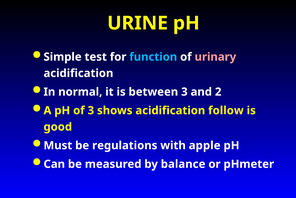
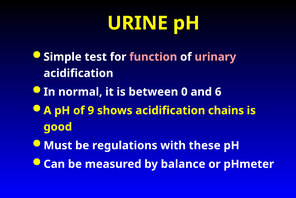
function colour: light blue -> pink
between 3: 3 -> 0
2: 2 -> 6
of 3: 3 -> 9
follow: follow -> chains
apple: apple -> these
